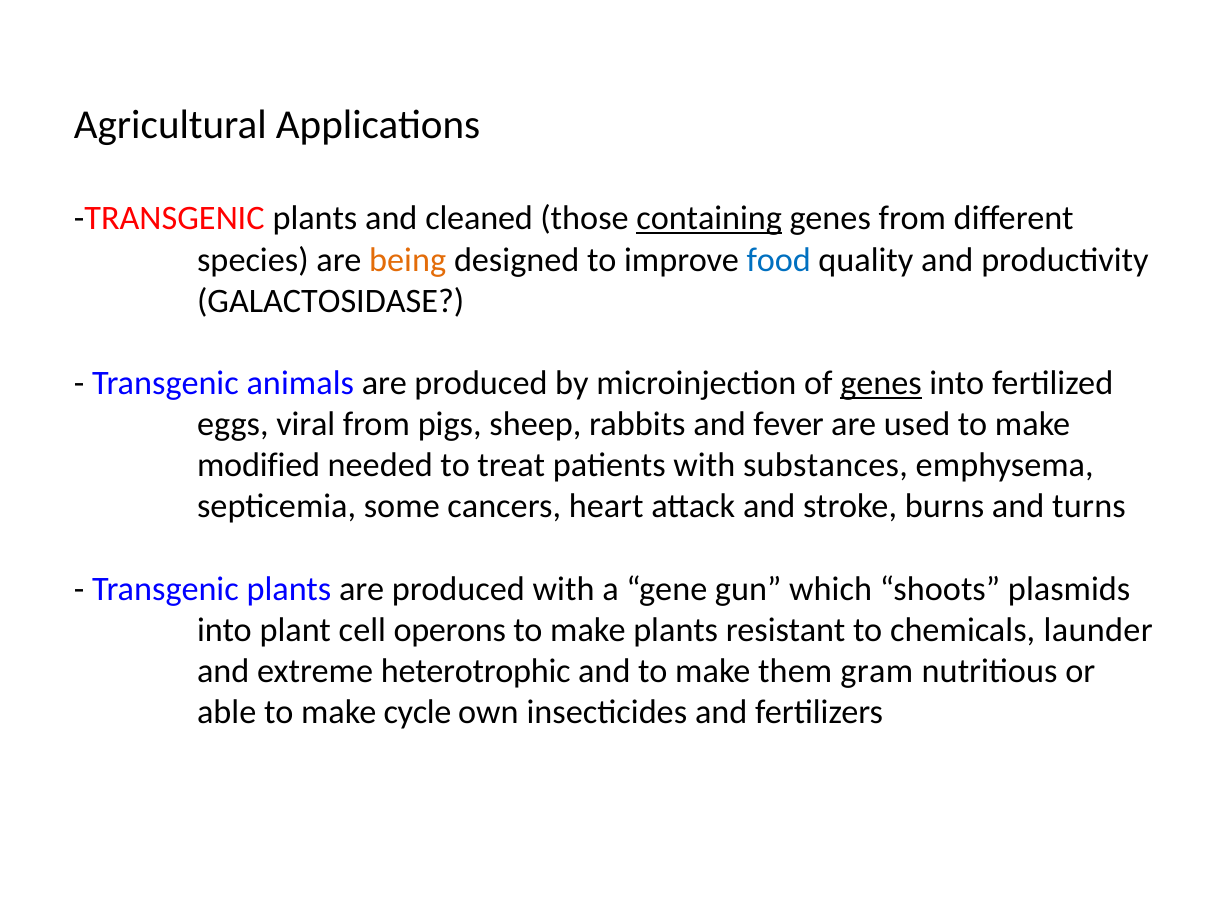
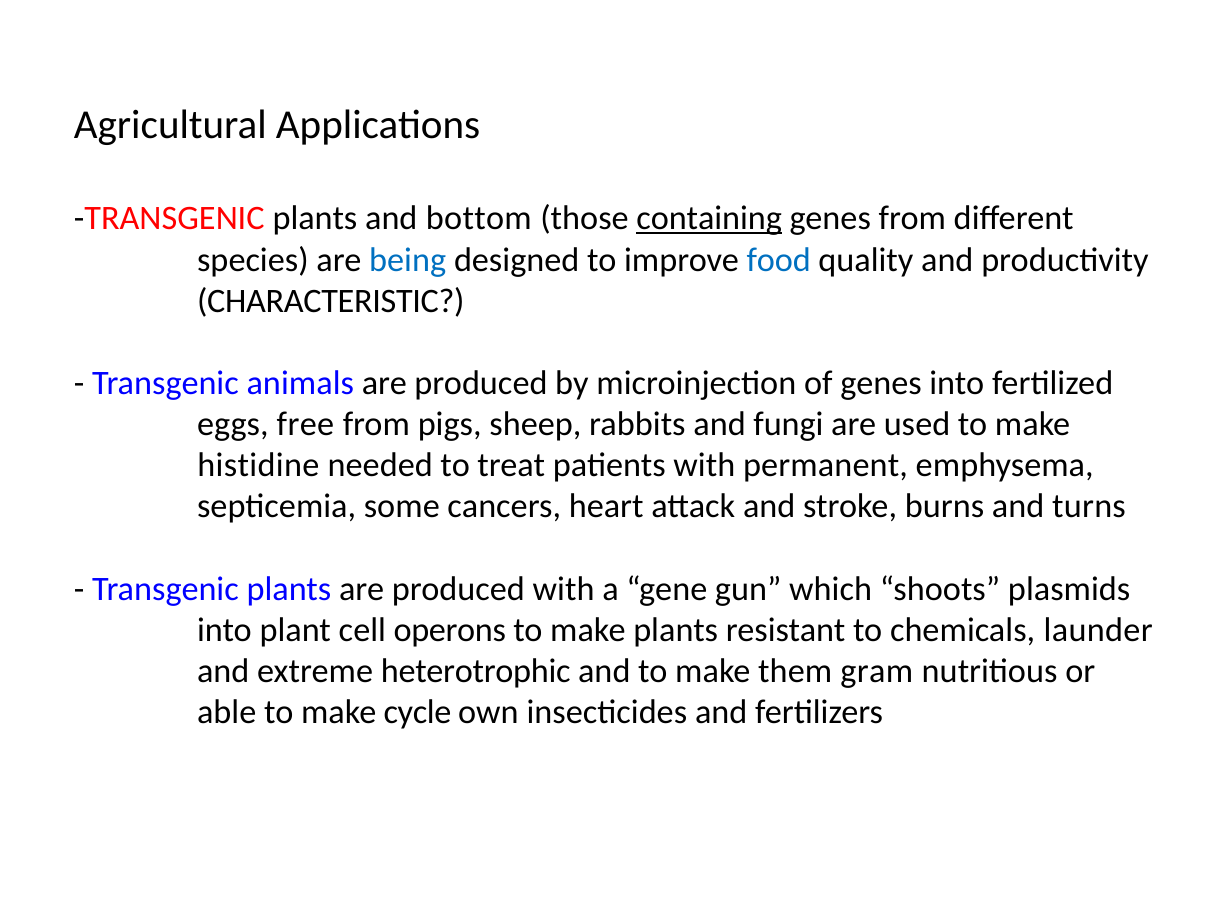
cleaned: cleaned -> bottom
being colour: orange -> blue
GALACTOSIDASE: GALACTOSIDASE -> CHARACTERISTIC
genes at (881, 383) underline: present -> none
viral: viral -> free
fever: fever -> fungi
modified: modified -> histidine
substances: substances -> permanent
